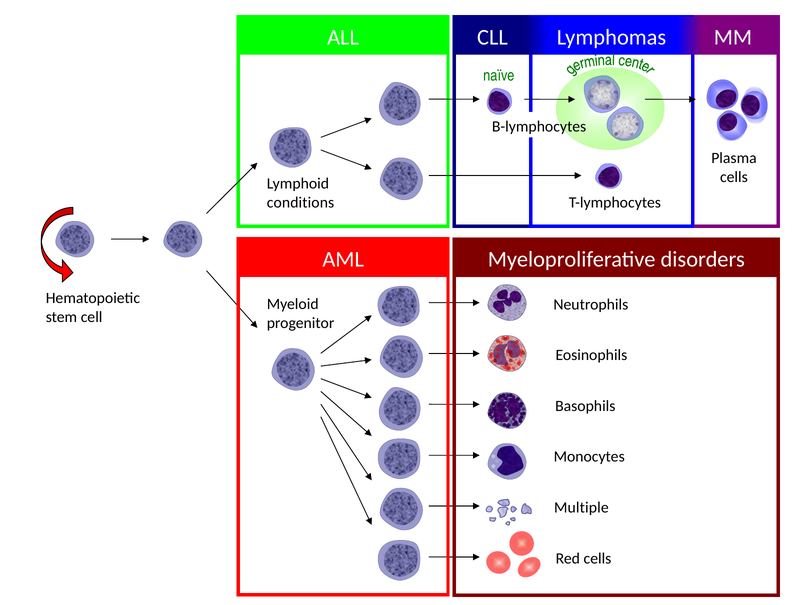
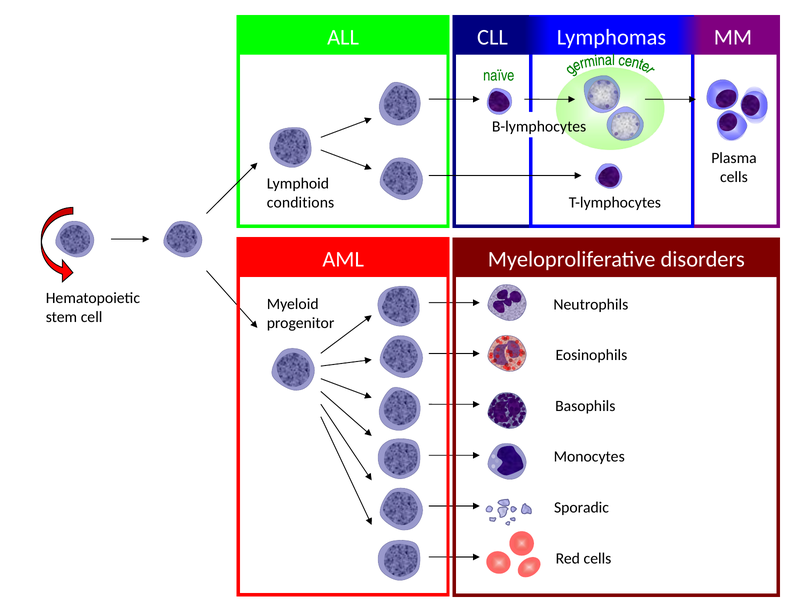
Multiple: Multiple -> Sporadic
